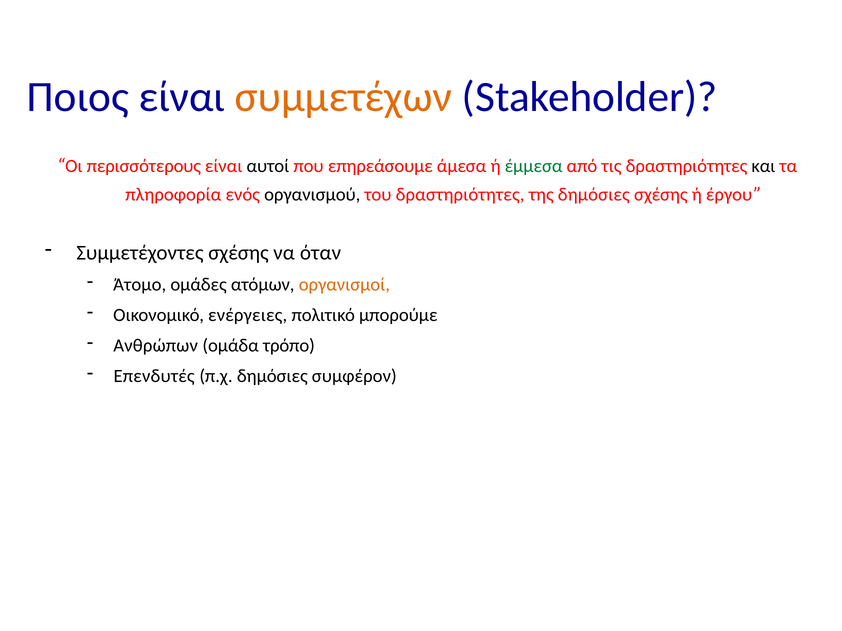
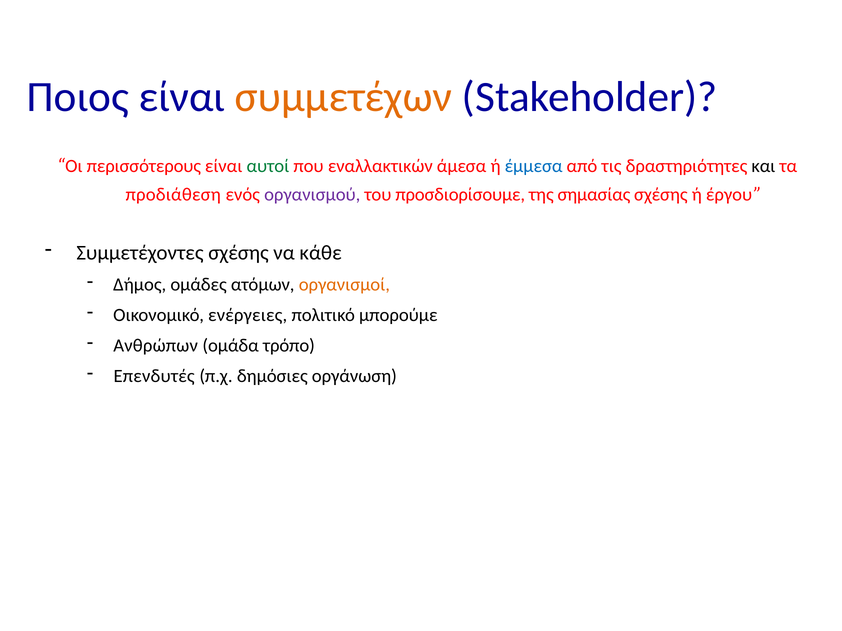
αυτοί colour: black -> green
επηρεάσουμε: επηρεάσουμε -> εναλλακτικών
έμμεσα colour: green -> blue
πληροφορία: πληροφορία -> προδιάθεση
οργανισμού colour: black -> purple
του δραστηριότητες: δραστηριότητες -> προσδιορίσουμε
της δημόσιες: δημόσιες -> σημασίας
όταν: όταν -> κάθε
Άτομο: Άτομο -> Δήμος
συμφέρον: συμφέρον -> οργάνωση
